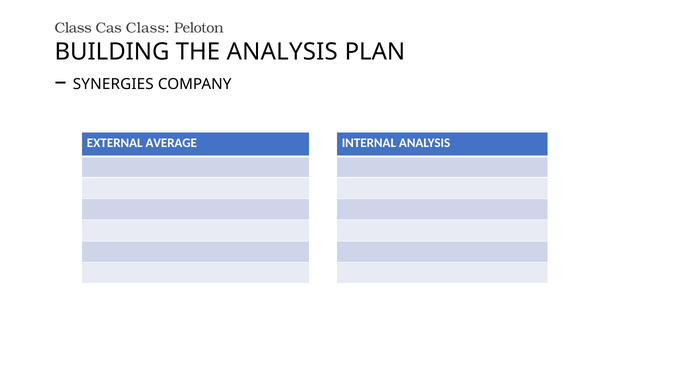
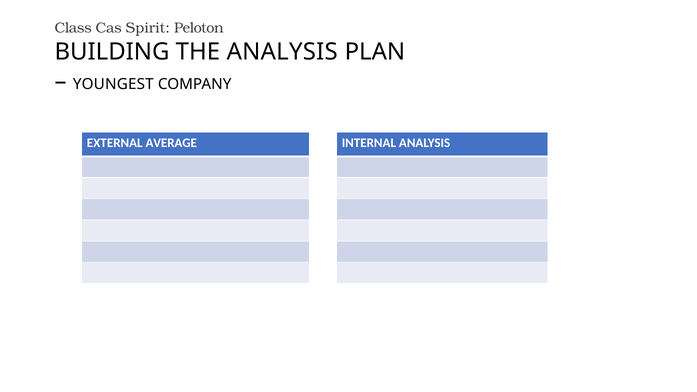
Cas Class: Class -> Spirit
SYNERGIES: SYNERGIES -> YOUNGEST
